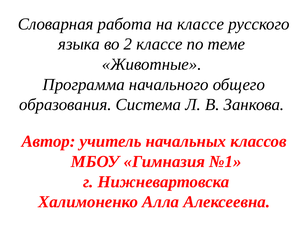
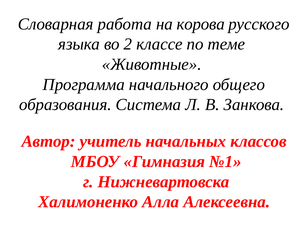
на классе: классе -> корова
